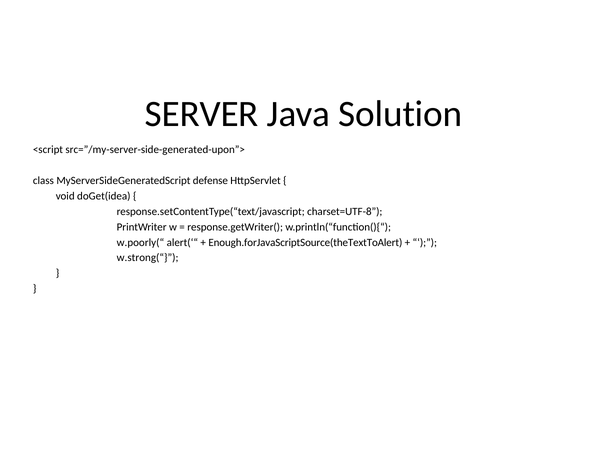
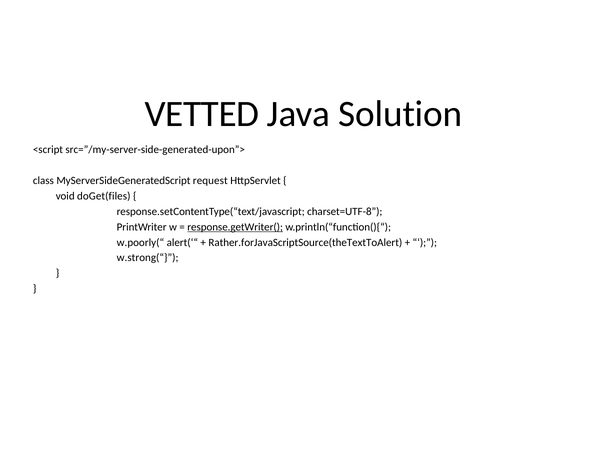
SERVER: SERVER -> VETTED
defense: defense -> request
doGet(idea: doGet(idea -> doGet(files
response.getWriter( underline: none -> present
Enough.forJavaScriptSource(theTextToAlert: Enough.forJavaScriptSource(theTextToAlert -> Rather.forJavaScriptSource(theTextToAlert
